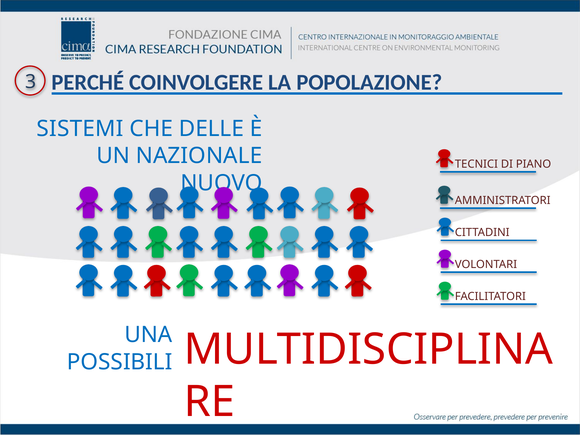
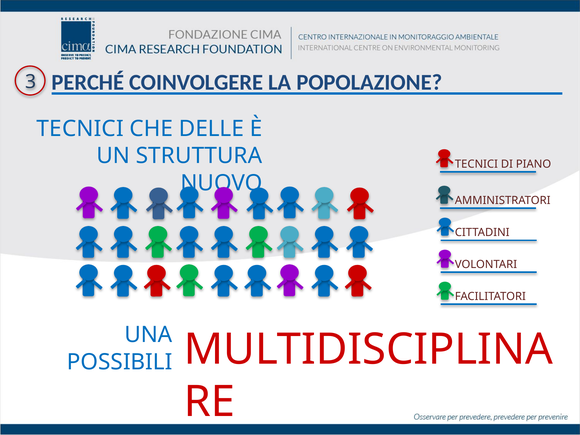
SISTEMI at (80, 129): SISTEMI -> TECNICI
NAZIONALE: NAZIONALE -> STRUTTURA
